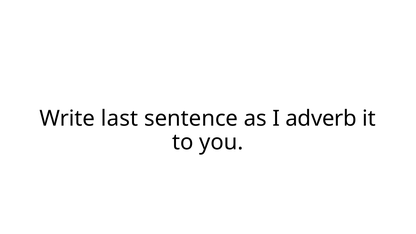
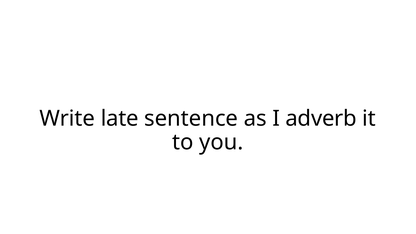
last: last -> late
